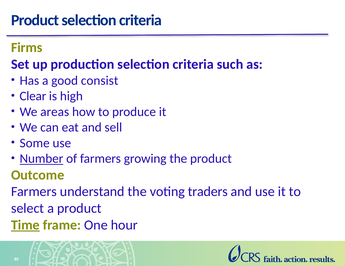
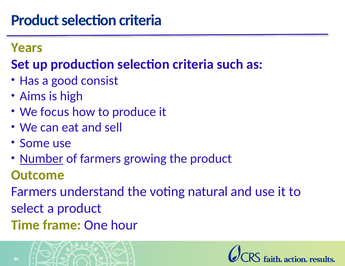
Firms: Firms -> Years
Clear: Clear -> Aims
areas: areas -> focus
traders: traders -> natural
Time underline: present -> none
